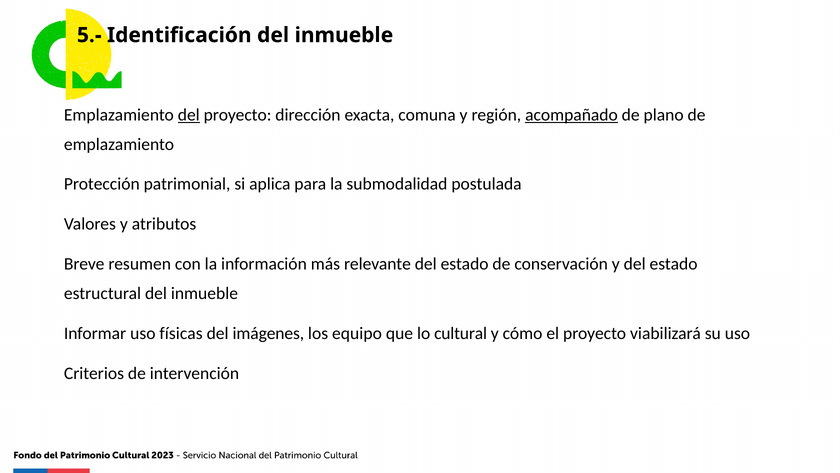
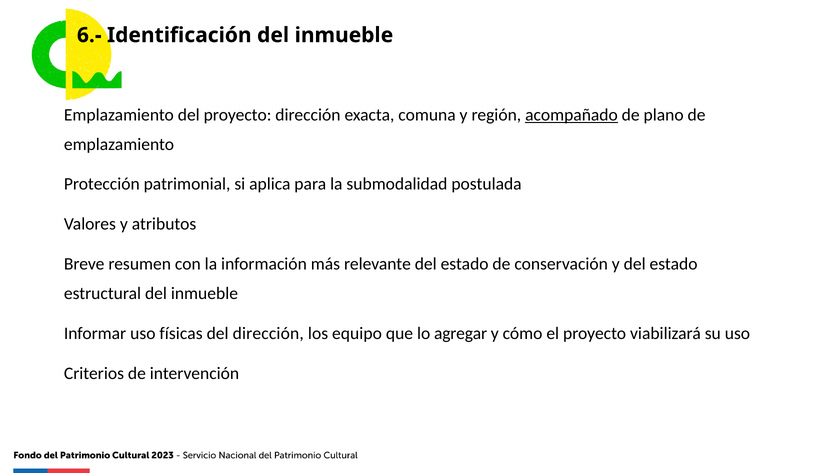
5.-: 5.- -> 6.-
del at (189, 115) underline: present -> none
del imágenes: imágenes -> dirección
cultural: cultural -> agregar
